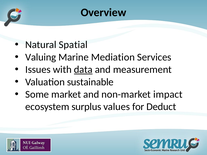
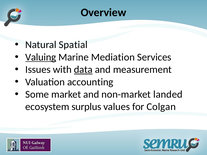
Valuing underline: none -> present
sustainable: sustainable -> accounting
impact: impact -> landed
Deduct: Deduct -> Colgan
